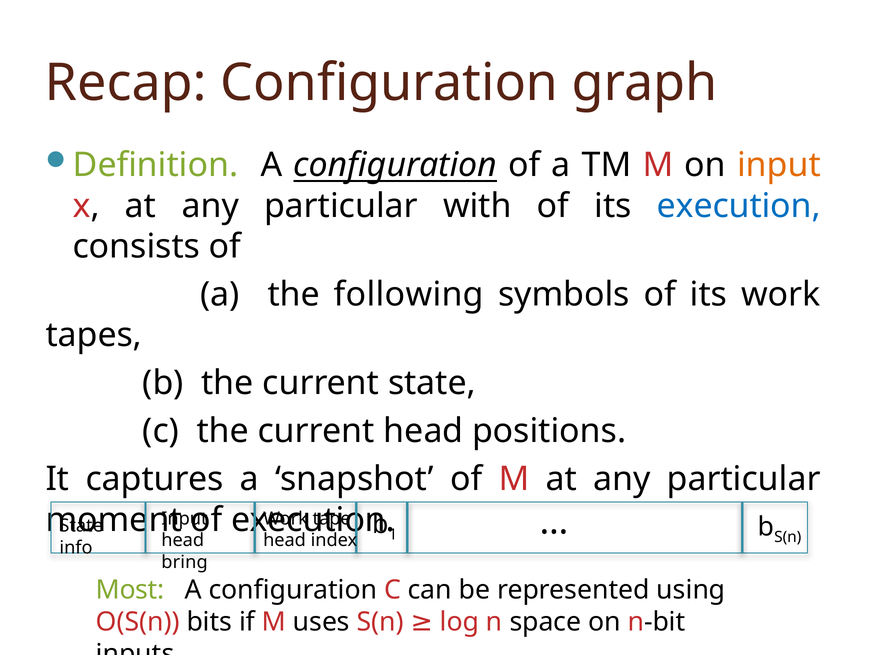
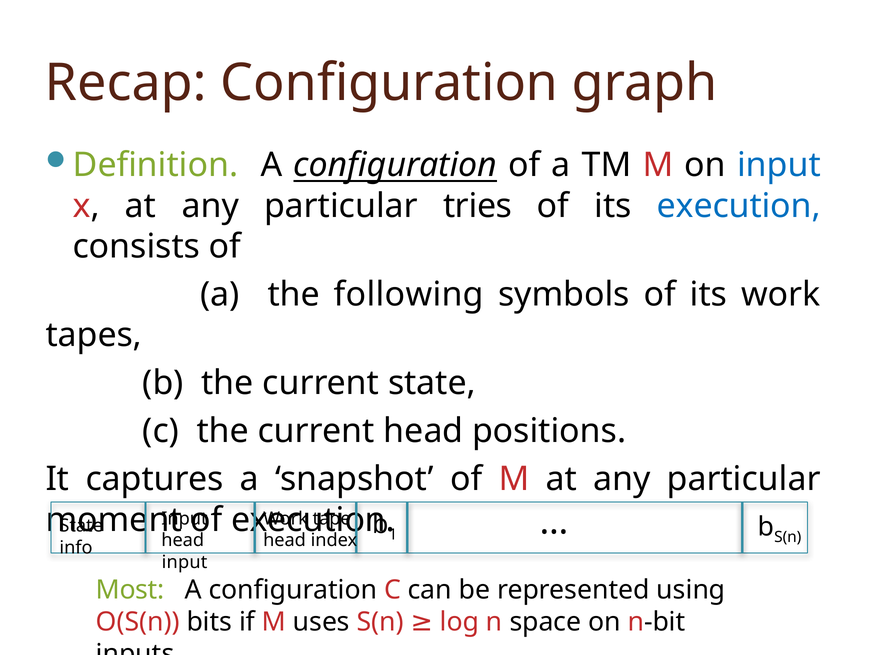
input at (779, 165) colour: orange -> blue
with: with -> tries
bring at (185, 562): bring -> input
